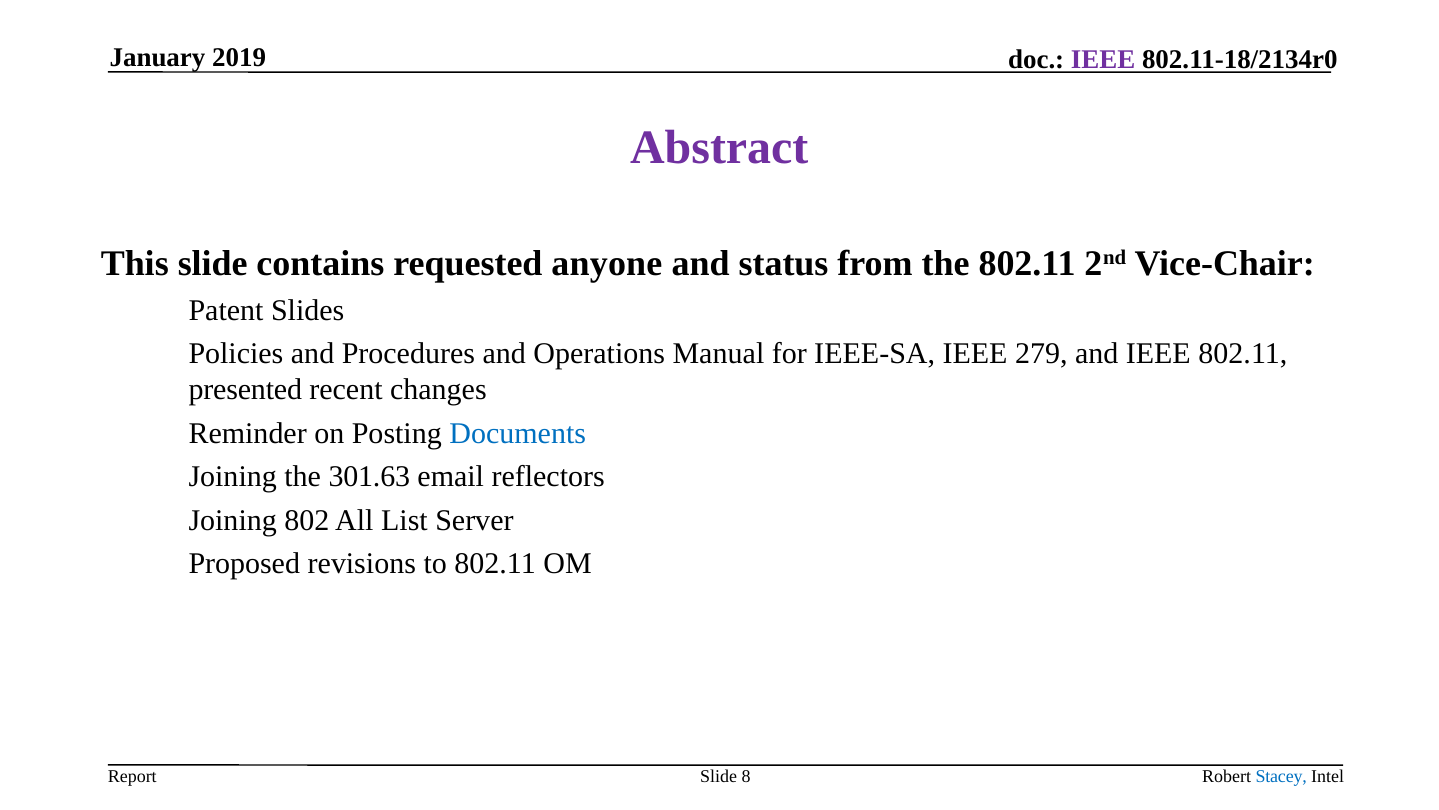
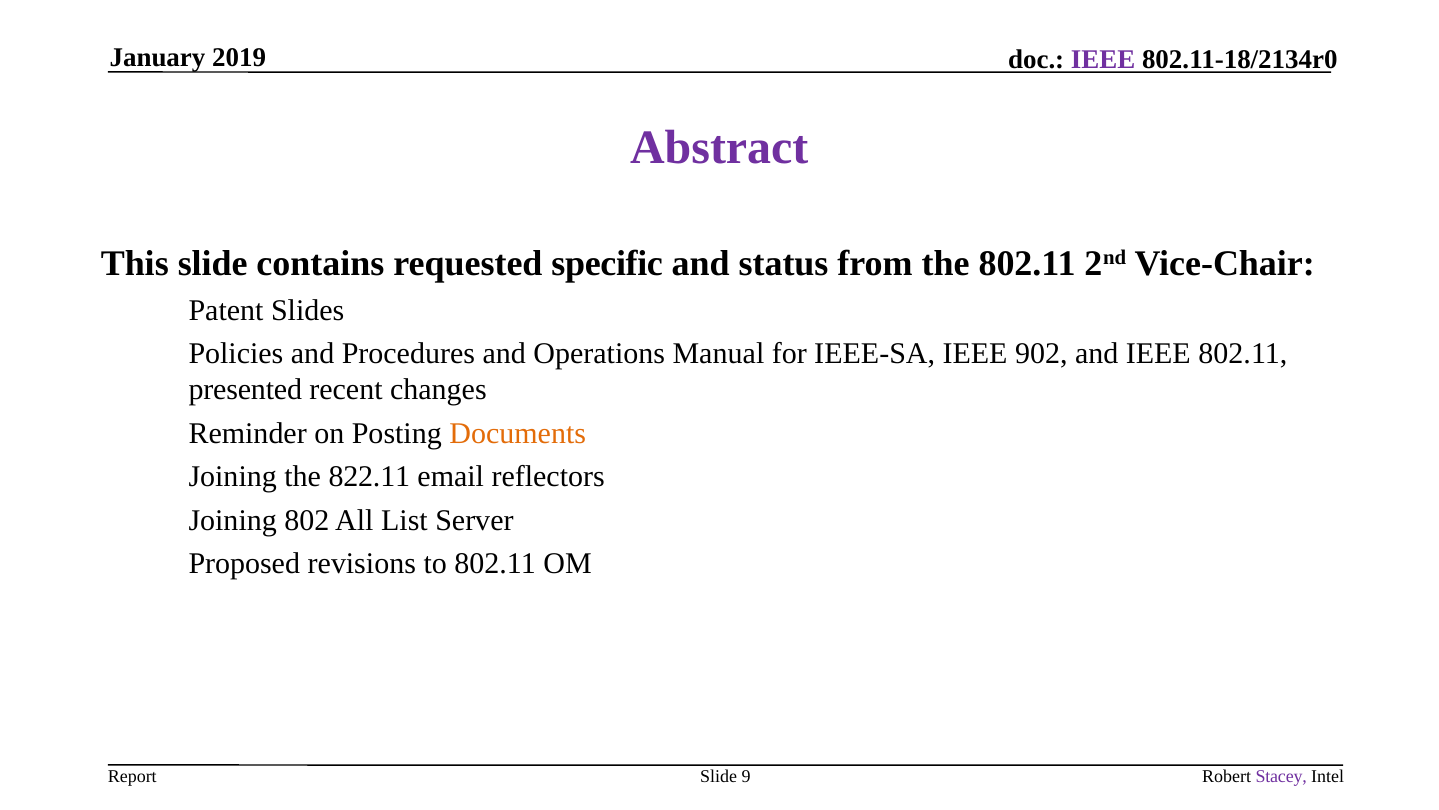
anyone: anyone -> specific
279: 279 -> 902
Documents colour: blue -> orange
301.63: 301.63 -> 822.11
8: 8 -> 9
Stacey colour: blue -> purple
